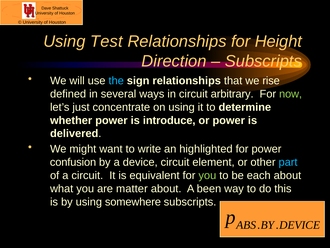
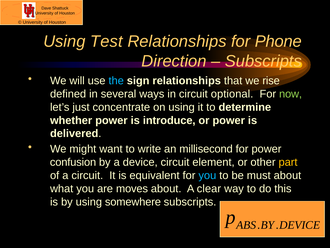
Height: Height -> Phone
arbitrary: arbitrary -> optional
highlighted: highlighted -> millisecond
part colour: light blue -> yellow
you at (207, 175) colour: light green -> light blue
each: each -> must
matter: matter -> moves
been: been -> clear
